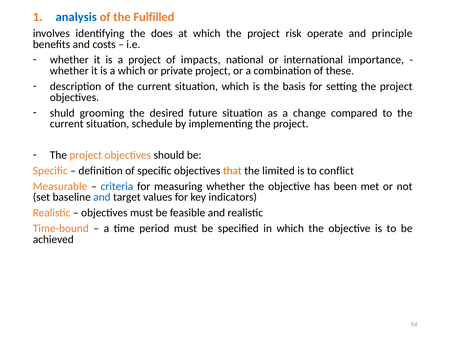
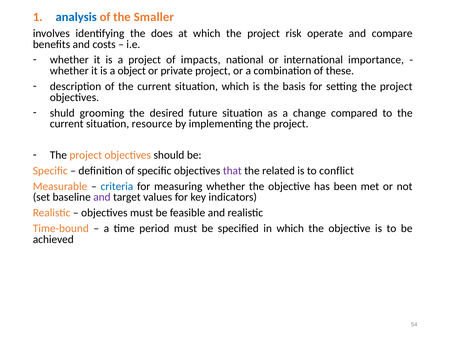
Fulfilled: Fulfilled -> Smaller
principle: principle -> compare
a which: which -> object
schedule: schedule -> resource
that colour: orange -> purple
limited: limited -> related
and at (102, 197) colour: blue -> purple
